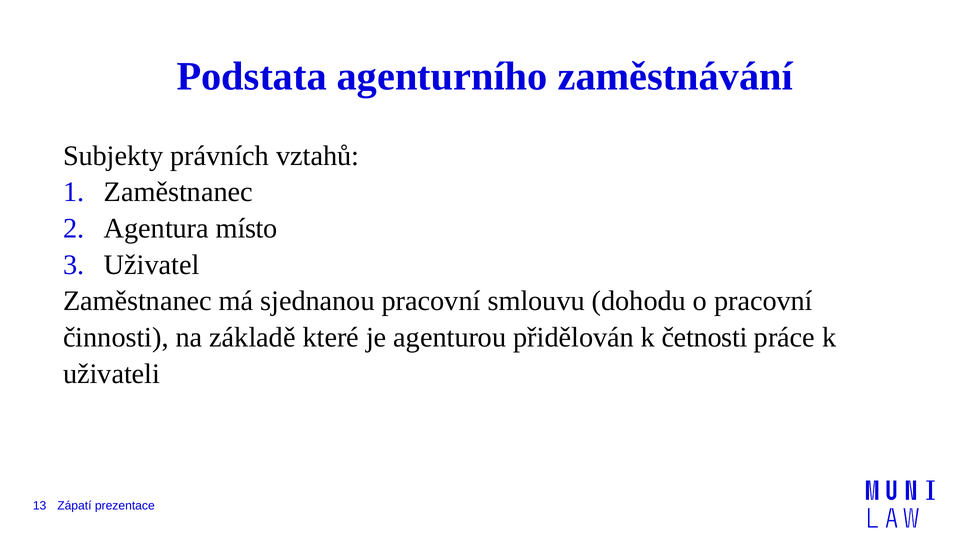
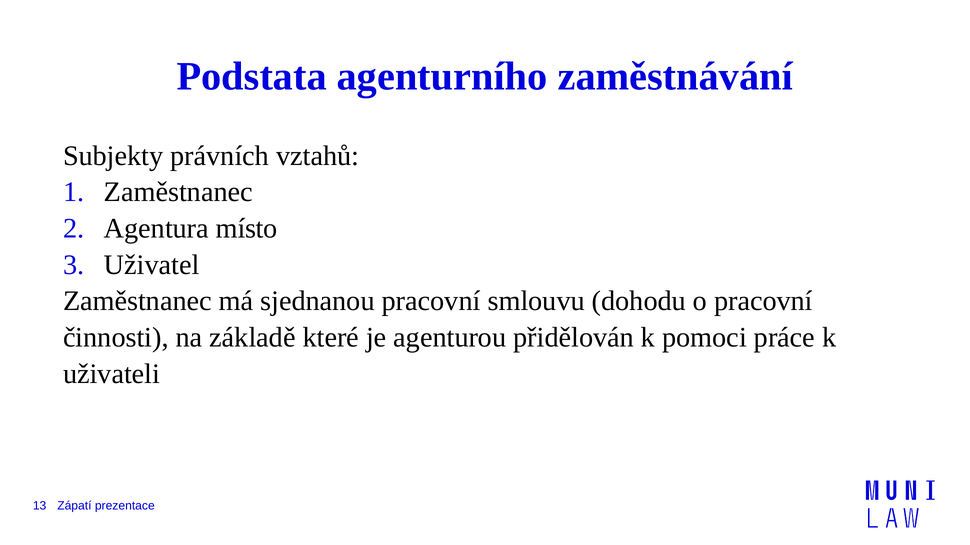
četnosti: četnosti -> pomoci
